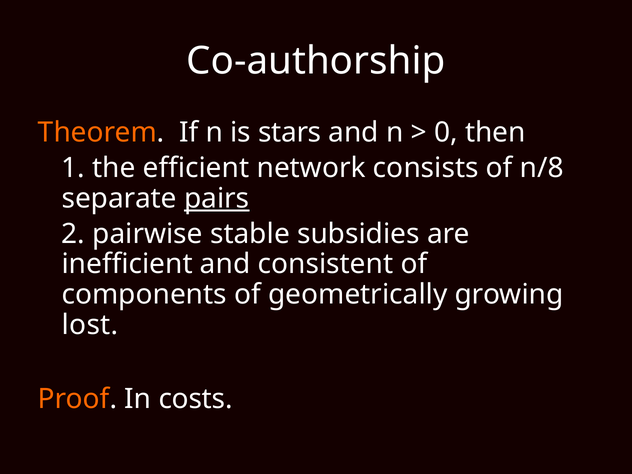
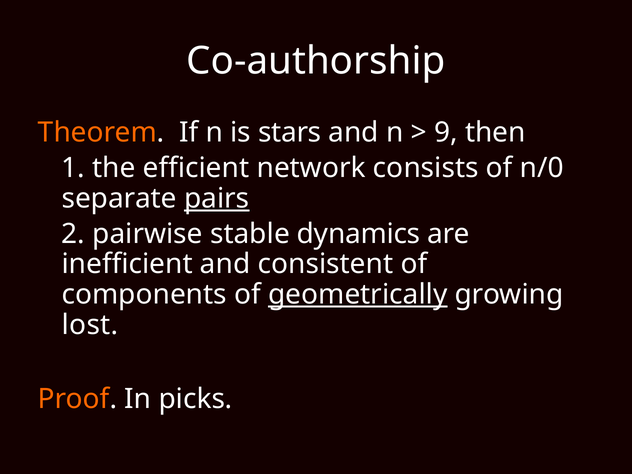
0: 0 -> 9
n/8: n/8 -> n/0
subsidies: subsidies -> dynamics
geometrically underline: none -> present
costs: costs -> picks
